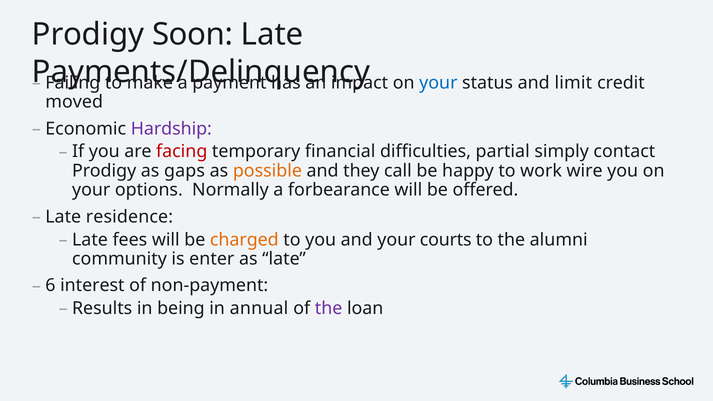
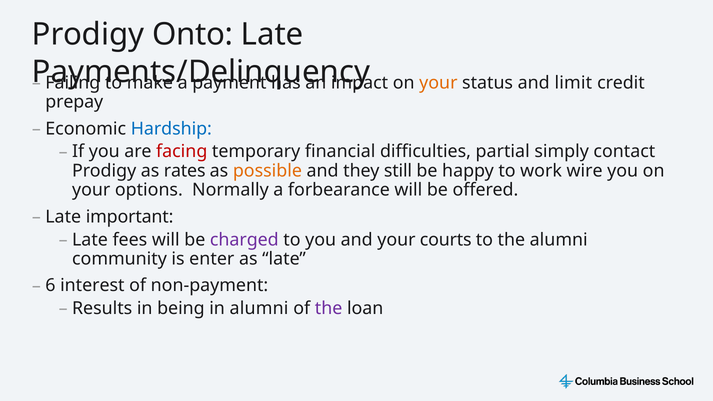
Soon: Soon -> Onto
your at (438, 83) colour: blue -> orange
moved: moved -> prepay
Hardship colour: purple -> blue
gaps: gaps -> rates
call: call -> still
residence: residence -> important
charged colour: orange -> purple
in annual: annual -> alumni
